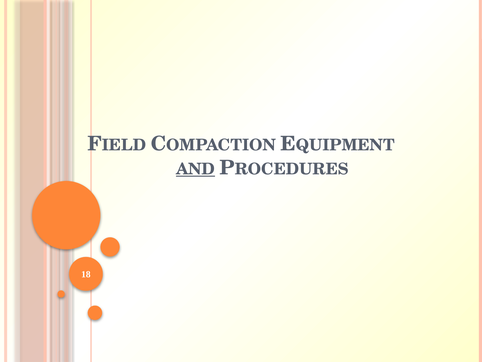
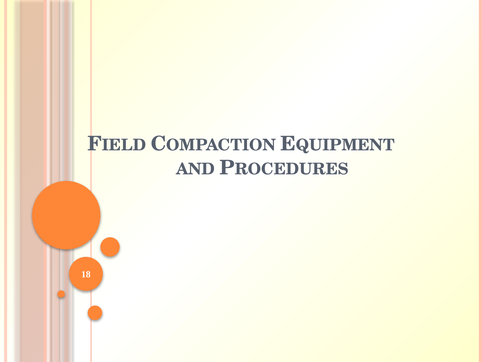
AND underline: present -> none
